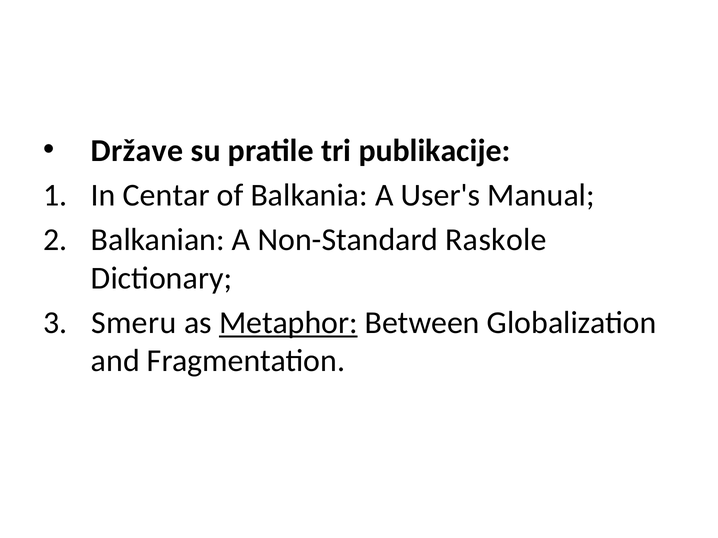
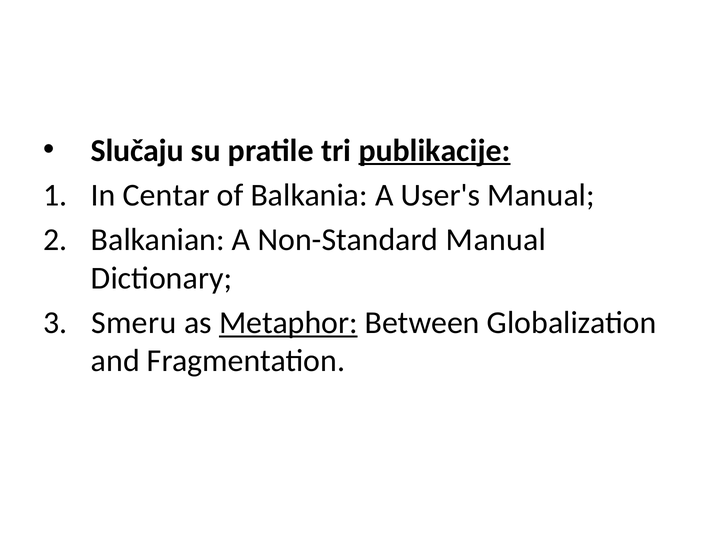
Države: Države -> Slučaju
publikacije underline: none -> present
Non-Standard Raskole: Raskole -> Manual
